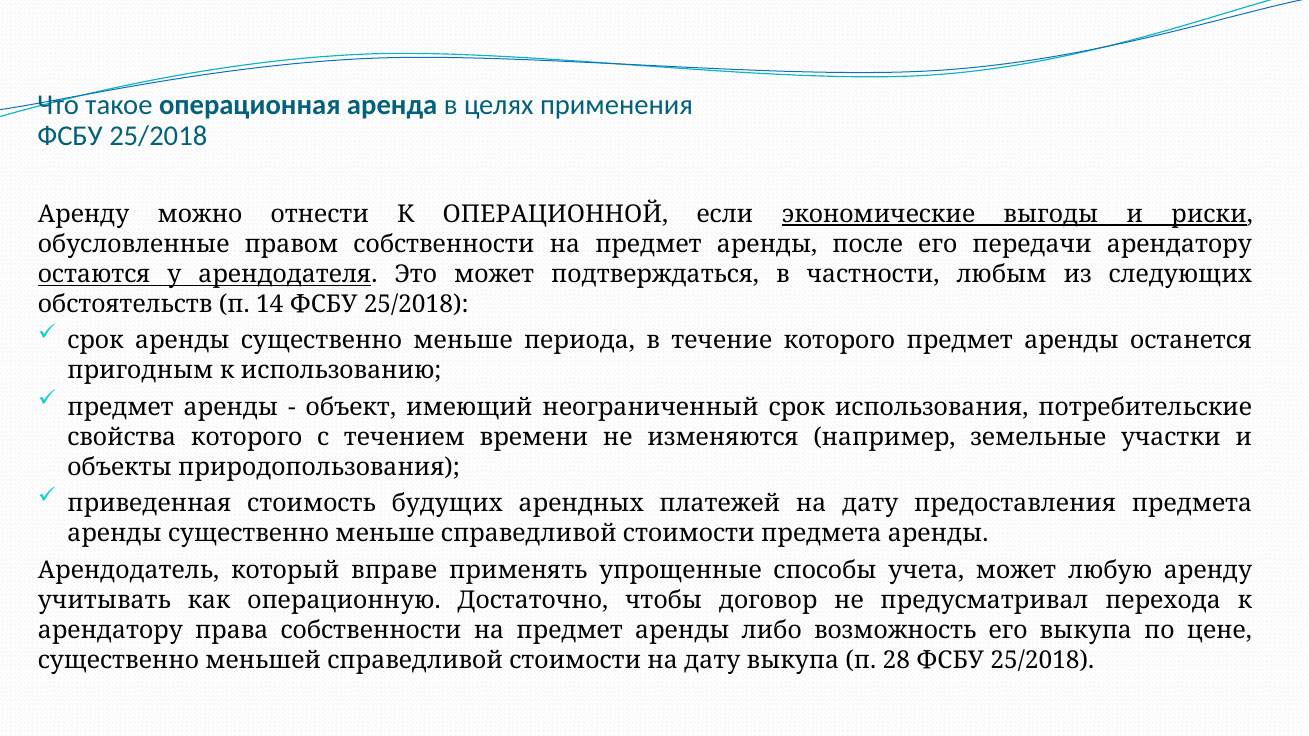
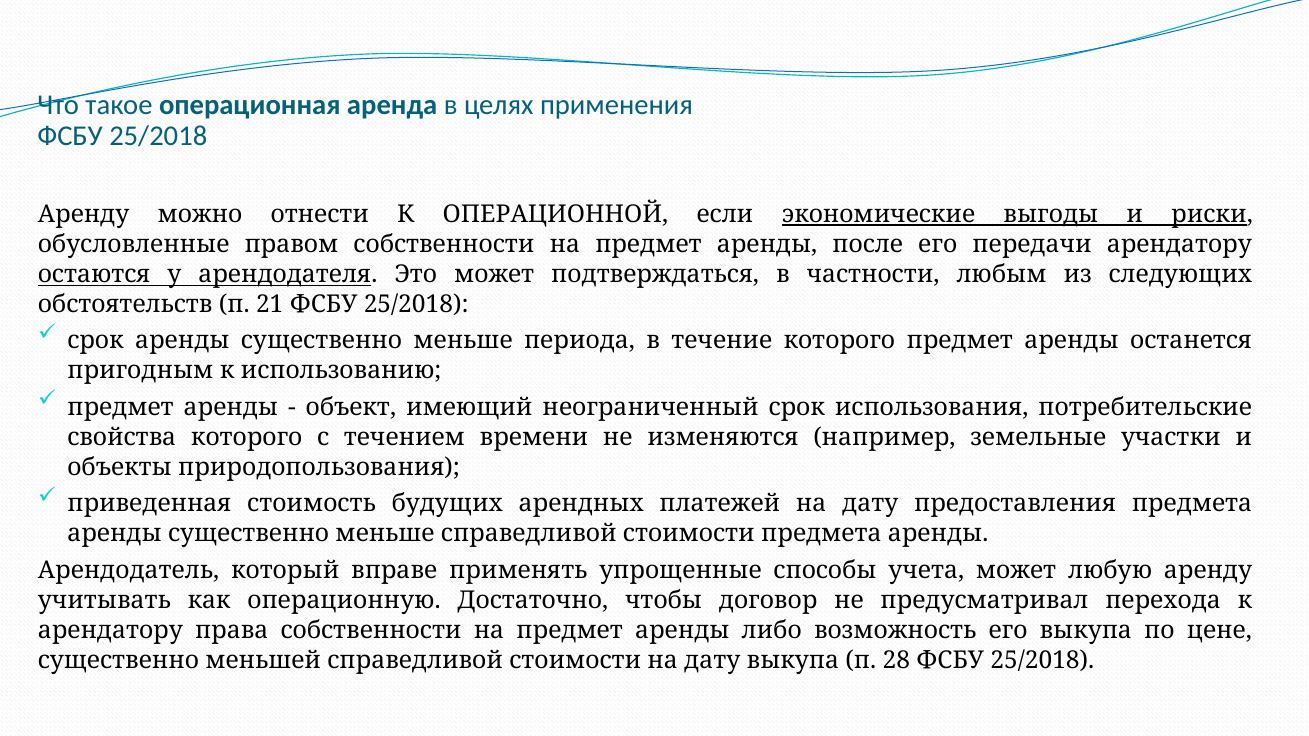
14: 14 -> 21
